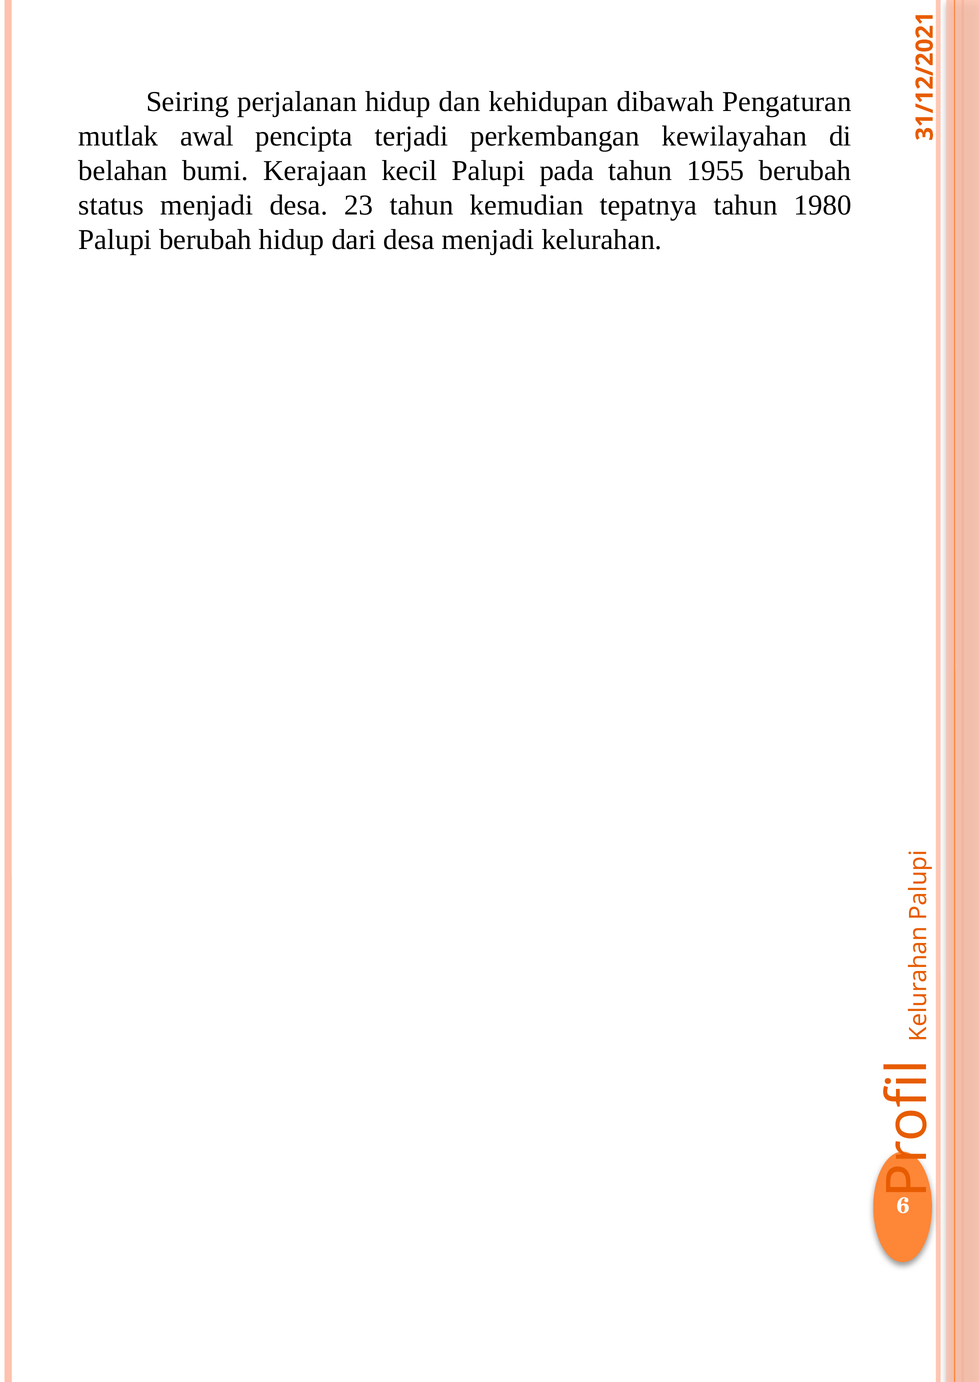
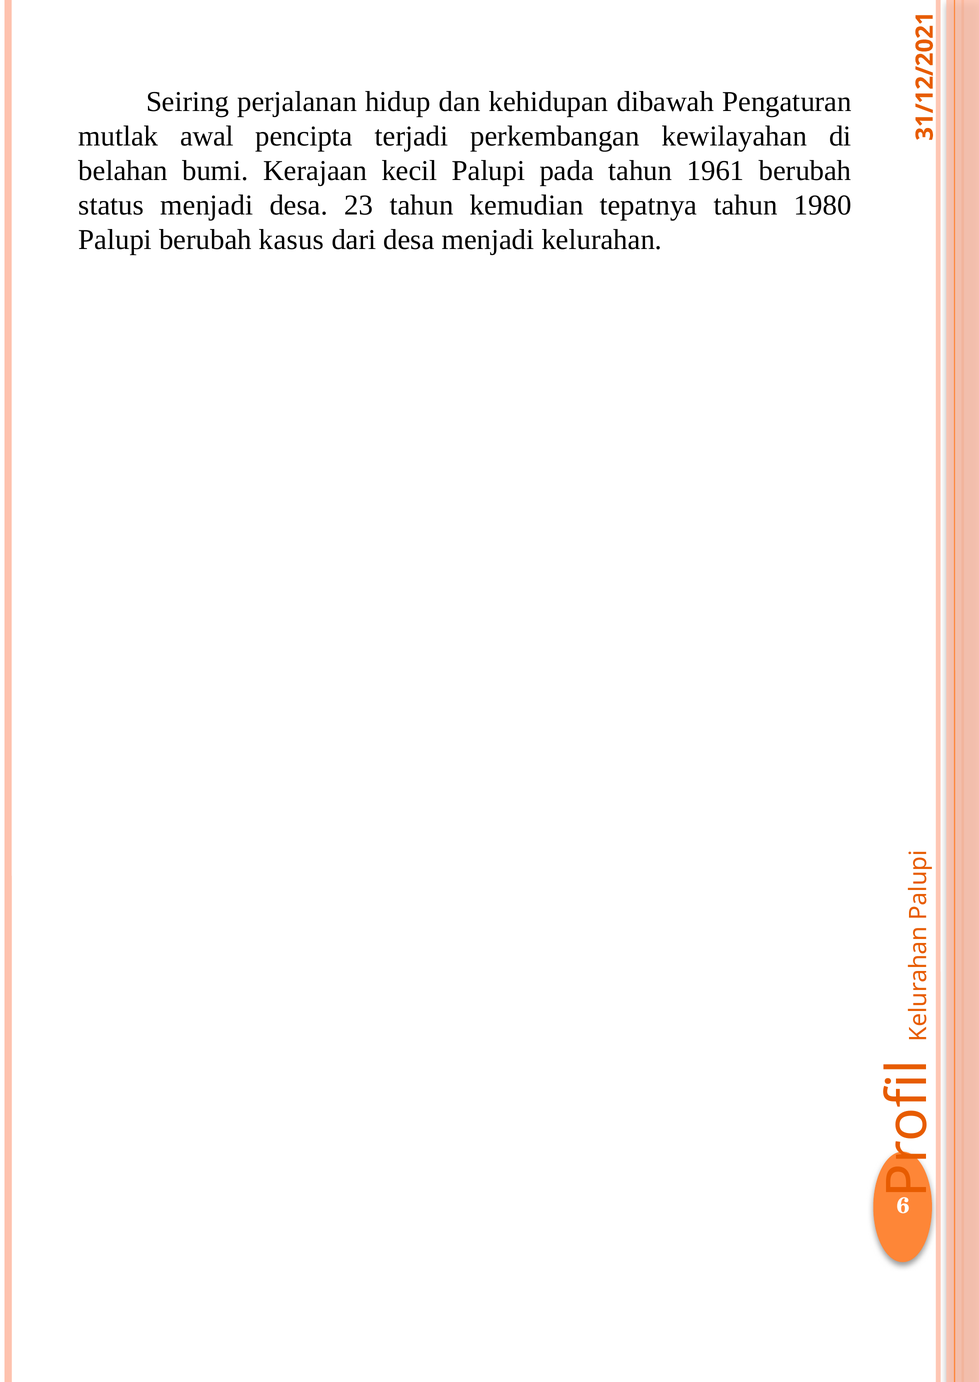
1955: 1955 -> 1961
berubah hidup: hidup -> kasus
